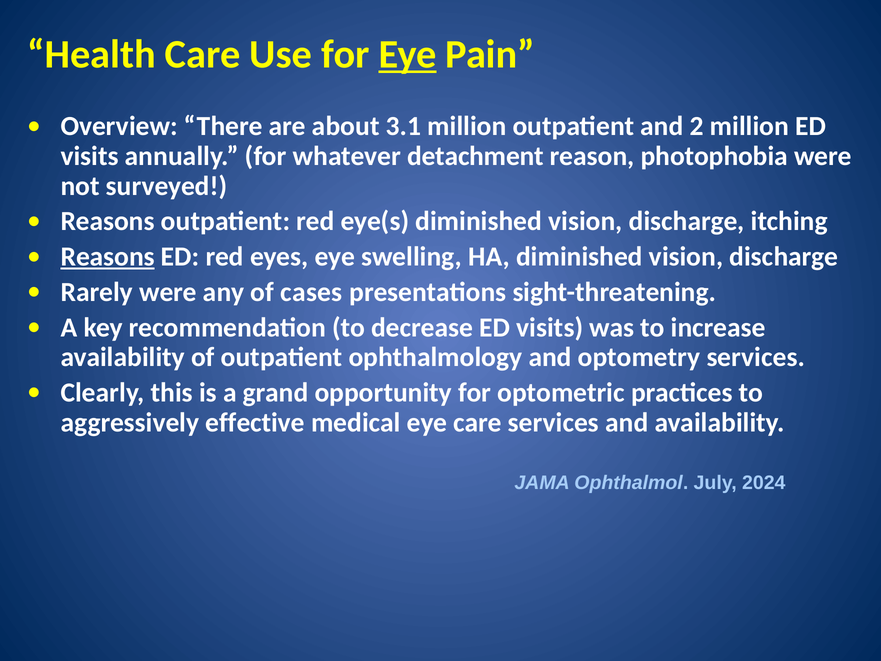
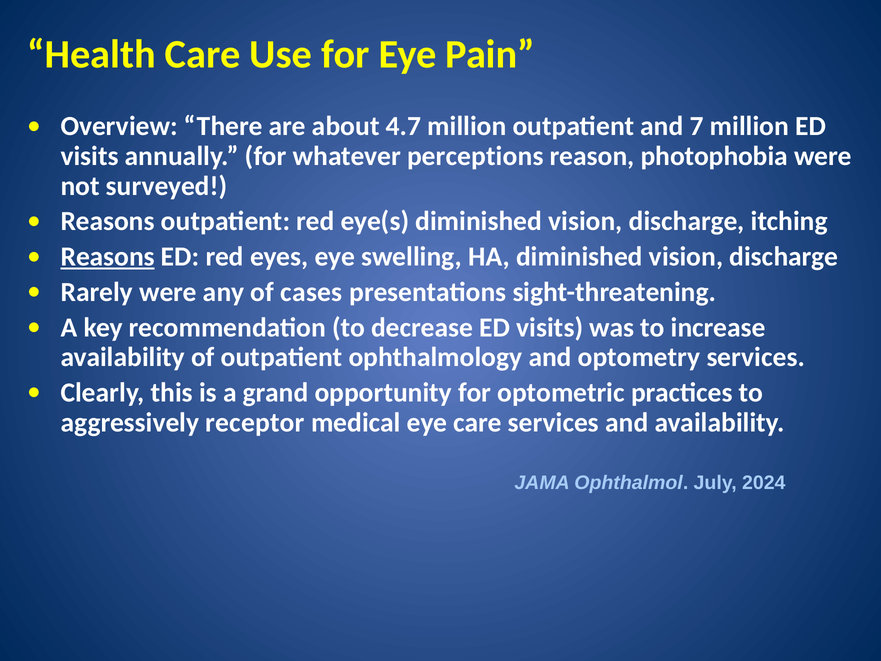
Eye at (408, 54) underline: present -> none
3.1: 3.1 -> 4.7
2: 2 -> 7
detachment: detachment -> perceptions
effective: effective -> receptor
